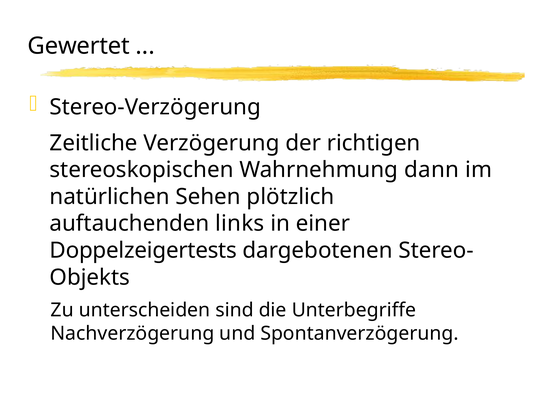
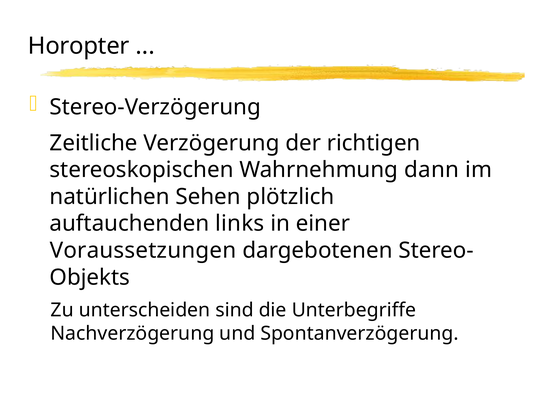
Gewertet: Gewertet -> Horopter
Doppelzeigertests: Doppelzeigertests -> Voraussetzungen
